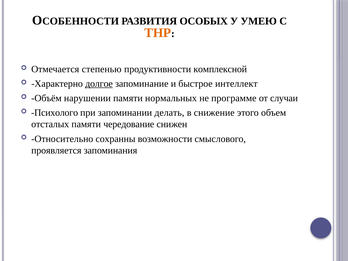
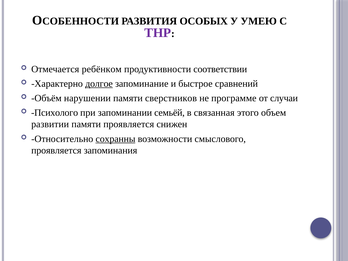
ТНР colour: orange -> purple
степенью: степенью -> ребёнком
комплексной: комплексной -> соответствии
интеллект: интеллект -> сравнений
нормальных: нормальных -> сверстников
делать: делать -> семьёй
снижение: снижение -> связанная
отсталых: отсталых -> развитии
памяти чередование: чередование -> проявляется
сохранны underline: none -> present
